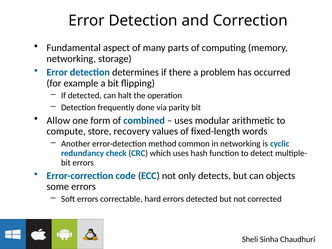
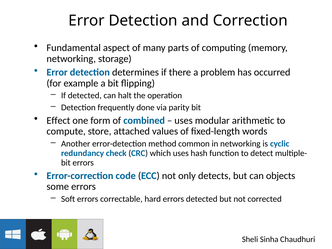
Allow: Allow -> Effect
recovery: recovery -> attached
